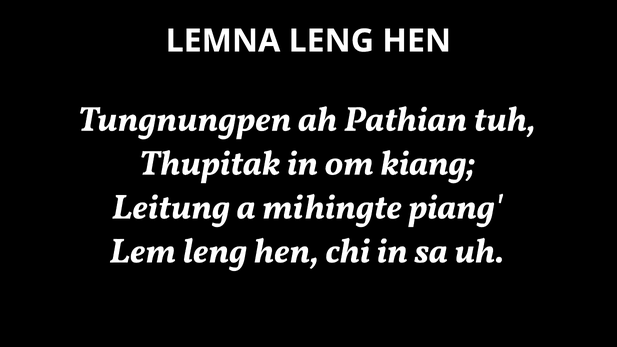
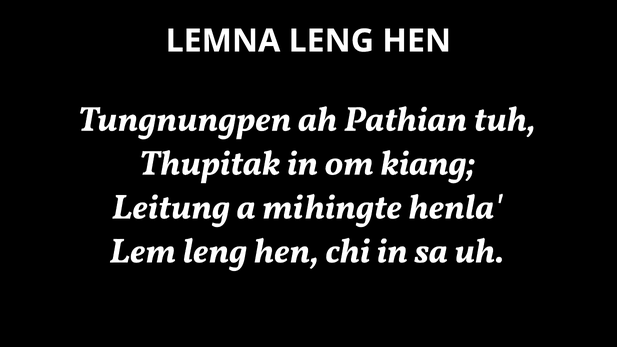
piang: piang -> henla
